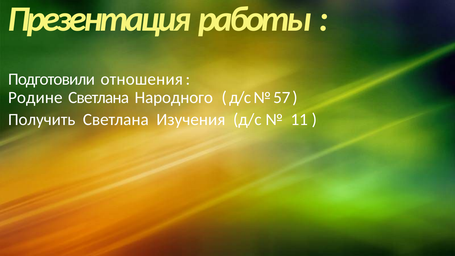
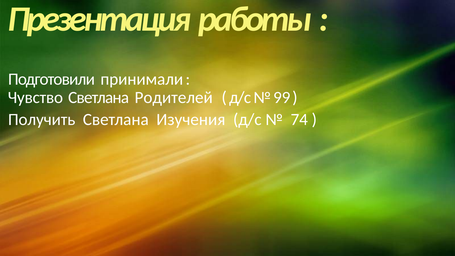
отношения: отношения -> принимали
Родине: Родине -> Чувство
Народного: Народного -> Родителей
57: 57 -> 99
11: 11 -> 74
